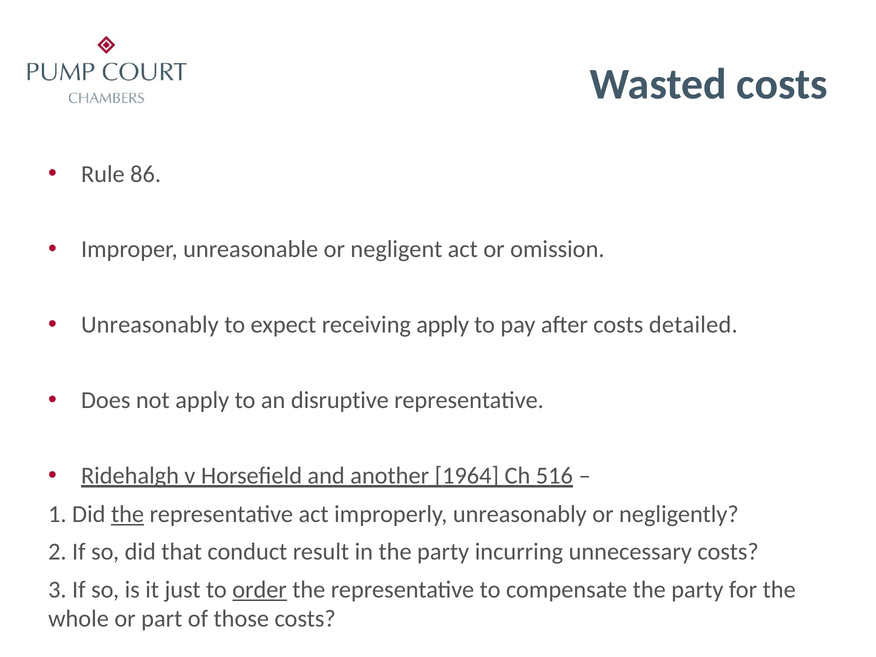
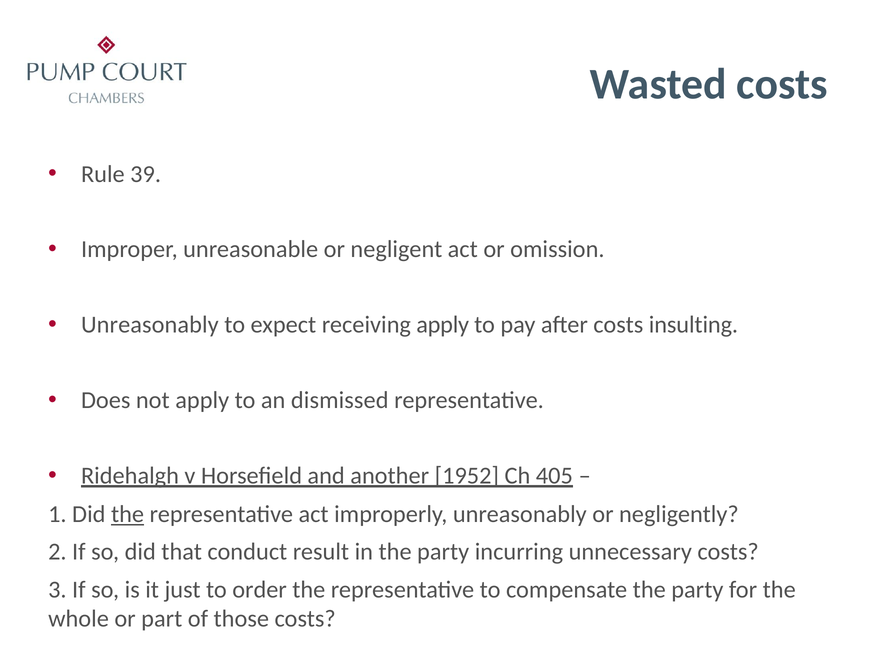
86: 86 -> 39
detailed: detailed -> insulting
disruptive: disruptive -> dismissed
1964: 1964 -> 1952
516: 516 -> 405
order underline: present -> none
